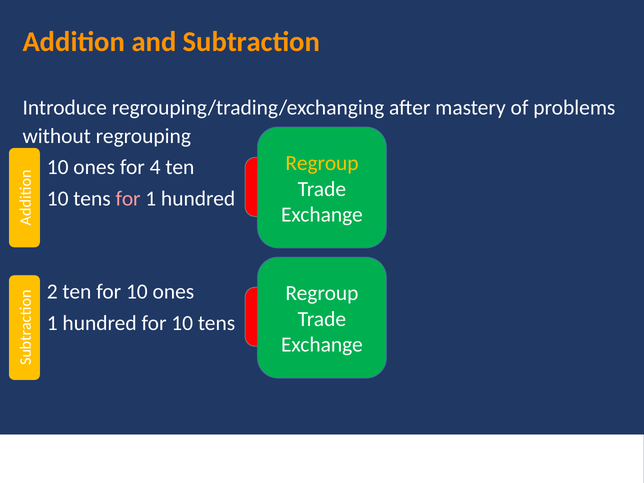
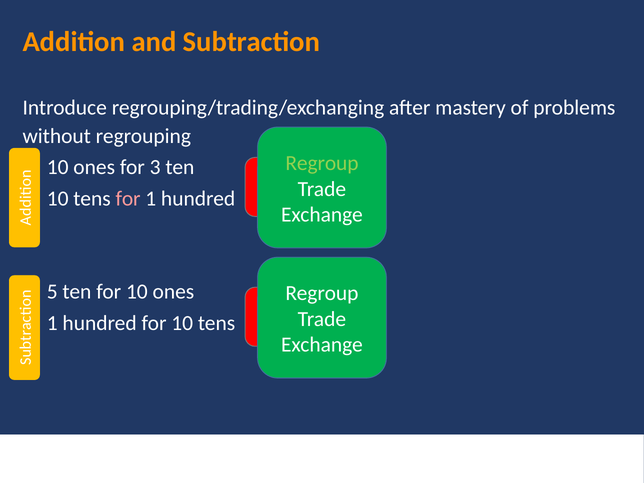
Regroup at (322, 163) colour: yellow -> light green
4: 4 -> 3
2: 2 -> 5
